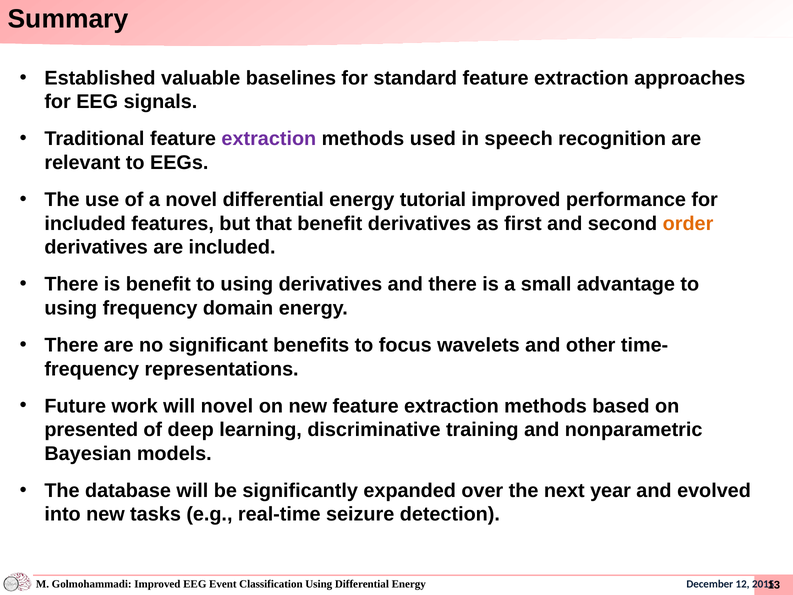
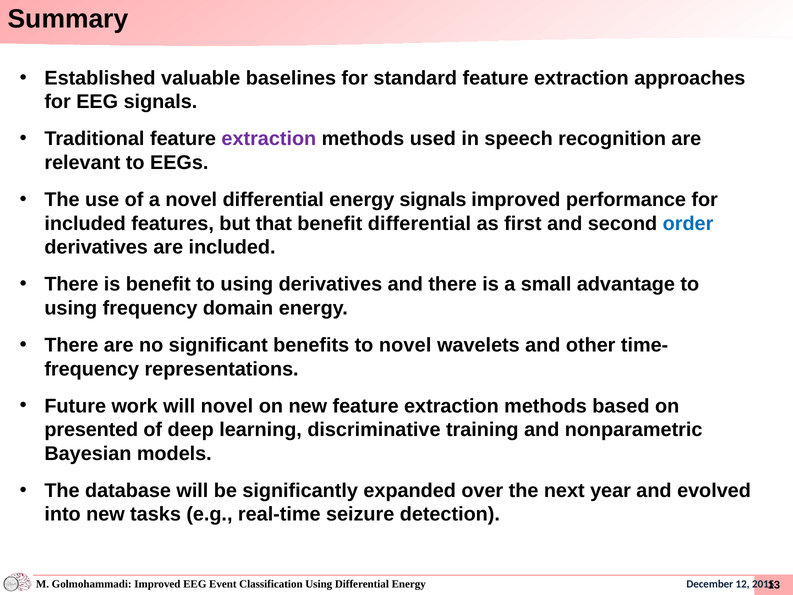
energy tutorial: tutorial -> signals
benefit derivatives: derivatives -> differential
order colour: orange -> blue
to focus: focus -> novel
